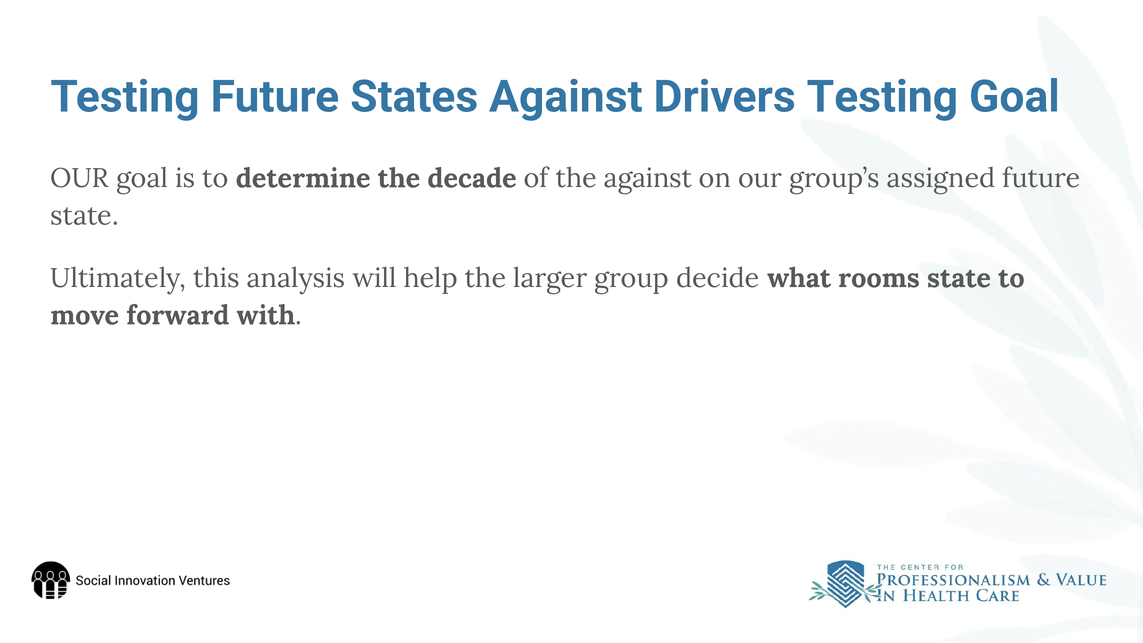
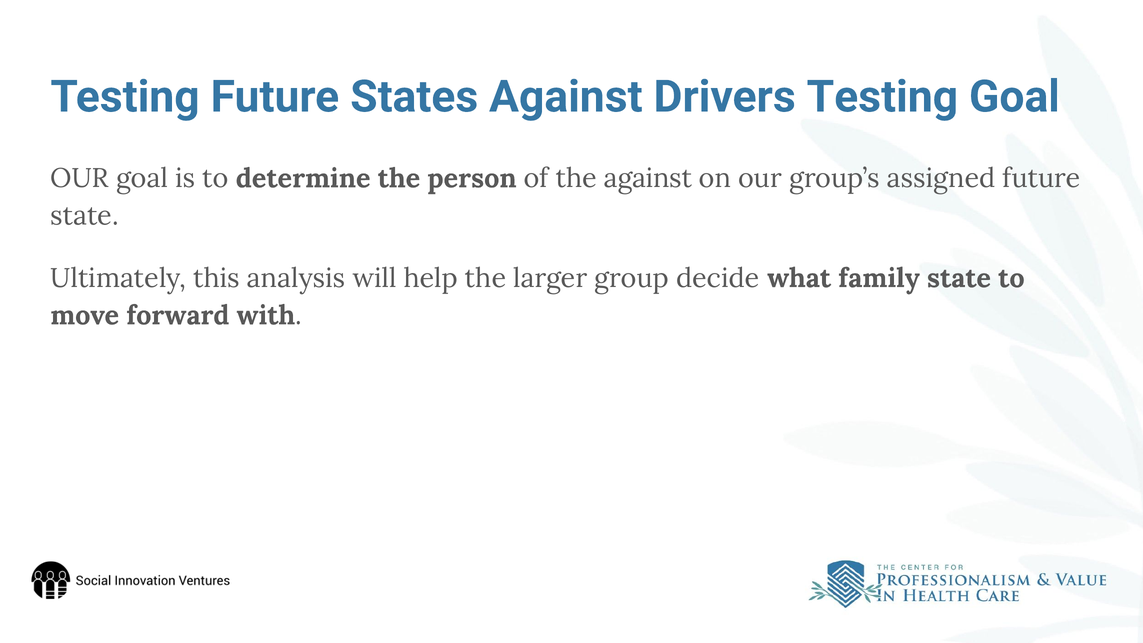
decade: decade -> person
rooms: rooms -> family
